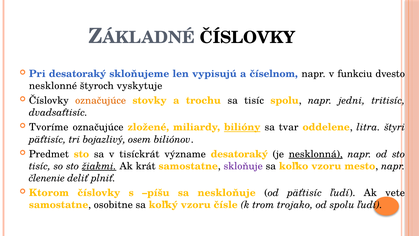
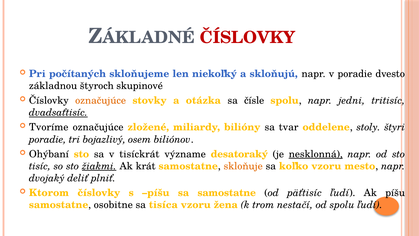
ČÍSLOVKY at (248, 37) colour: black -> red
Pri desatoraký: desatoraký -> počítaných
vypisujú: vypisujú -> niekoľký
číselnom: číselnom -> skloňujú
v funkciu: funkciu -> poradie
nesklonné: nesklonné -> základnou
vyskytuje: vyskytuje -> skupinové
trochu: trochu -> otázka
sa tisíc: tisíc -> čísle
dvadsaťtisíc underline: none -> present
bilióny underline: present -> none
litra: litra -> stoly
päťtisíc at (47, 139): päťtisíc -> poradie
Predmet: Predmet -> Ohýbaní
skloňuje colour: purple -> orange
členenie: členenie -> dvojaký
sa neskloňuje: neskloňuje -> samostatne
Ak vete: vete -> píšu
koľký: koľký -> tisíca
čísle: čísle -> žena
trojako: trojako -> nestačí
